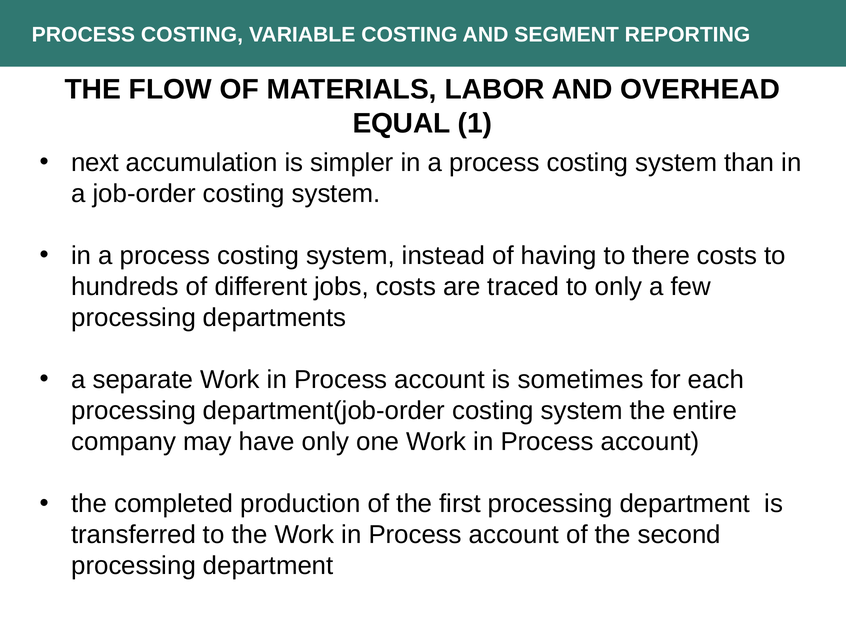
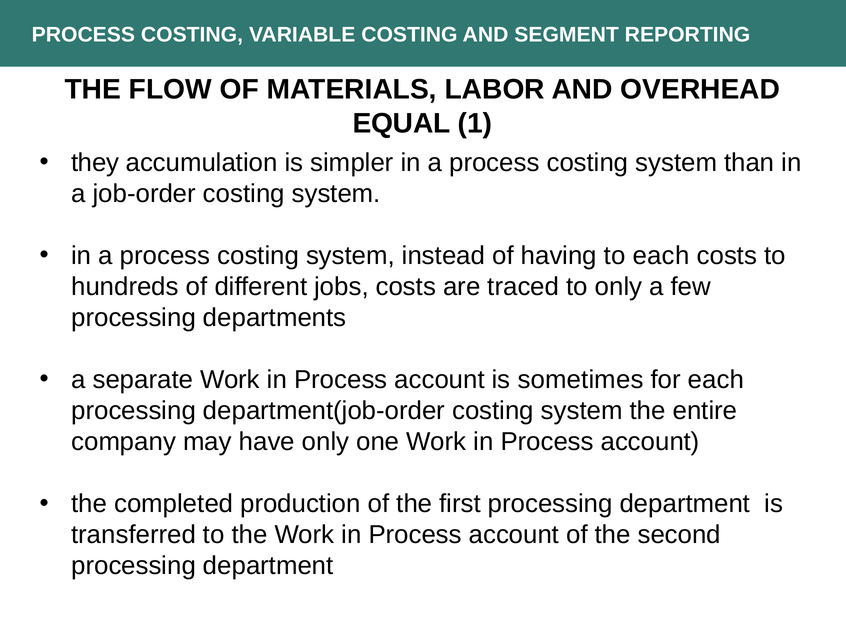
next: next -> they
to there: there -> each
